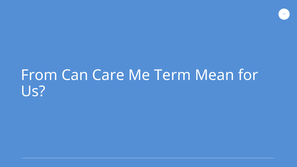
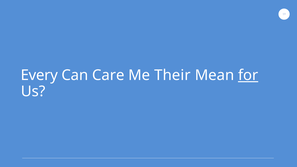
From: From -> Every
Term: Term -> Their
for underline: none -> present
